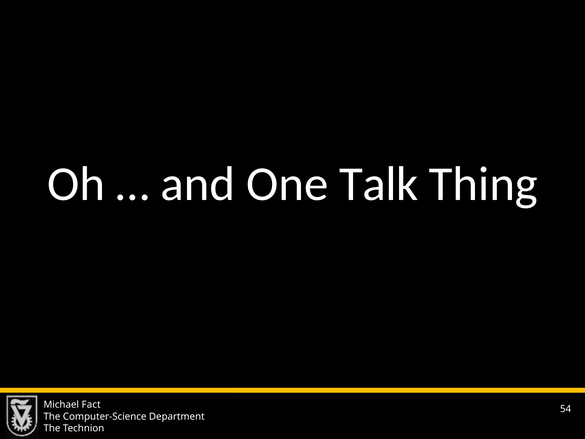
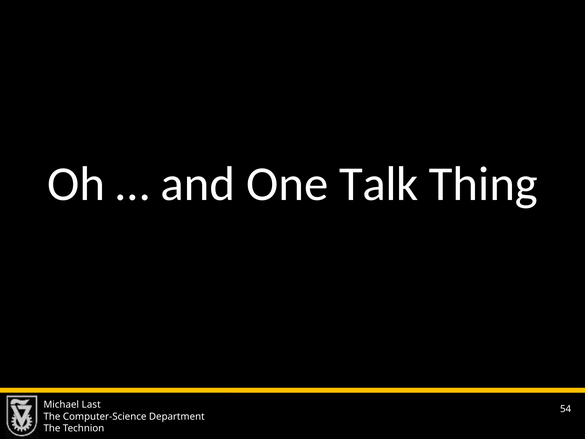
Fact: Fact -> Last
